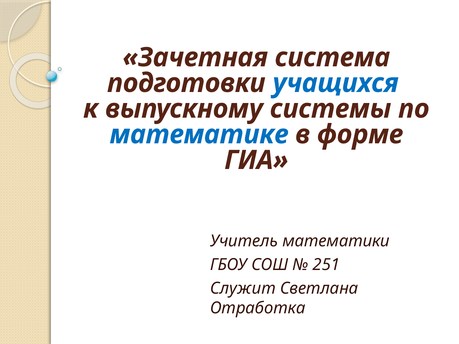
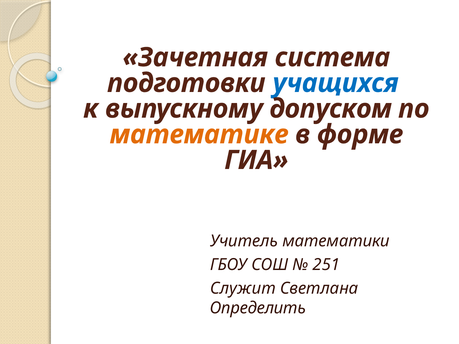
системы: системы -> допуском
математике colour: blue -> orange
Отработка: Отработка -> Определить
